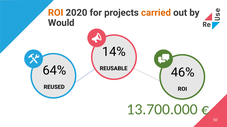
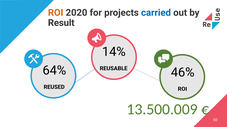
carried colour: orange -> blue
Would: Would -> Result
13.700.000: 13.700.000 -> 13.500.009
